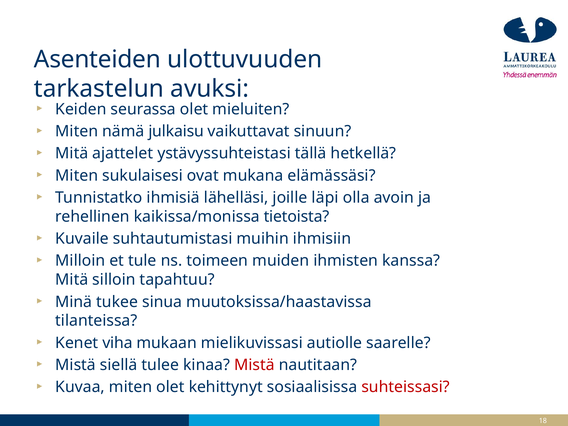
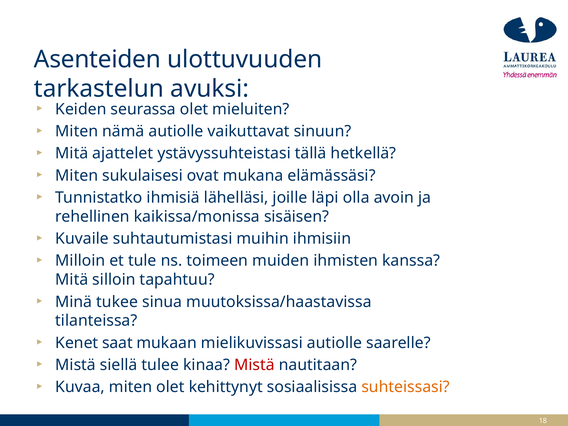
nämä julkaisu: julkaisu -> autiolle
tietoista: tietoista -> sisäisen
viha: viha -> saat
suhteissasi colour: red -> orange
